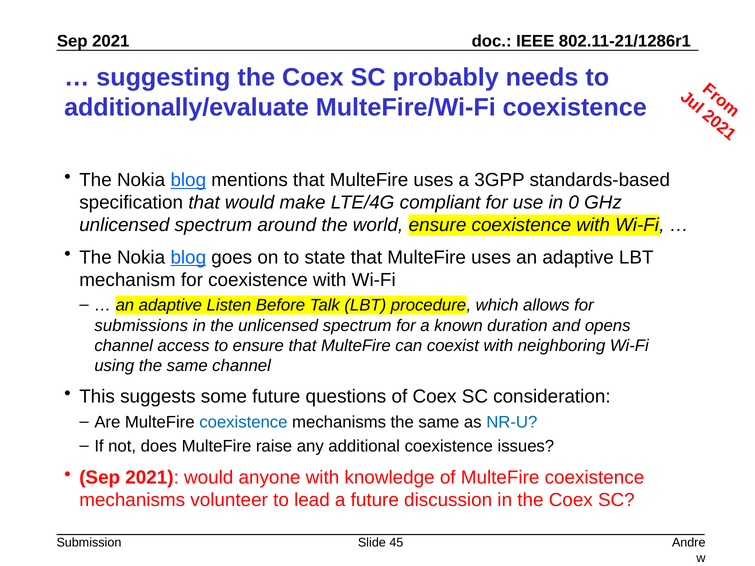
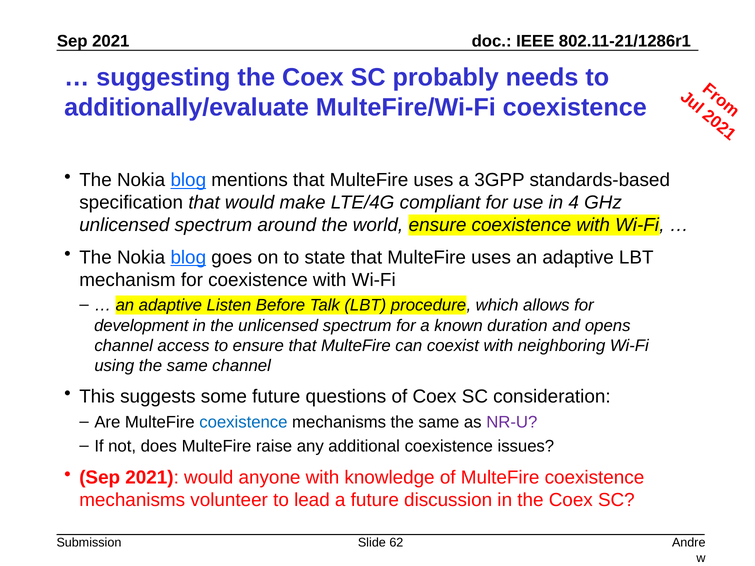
in 0: 0 -> 4
submissions: submissions -> development
NR-U colour: blue -> purple
45: 45 -> 62
